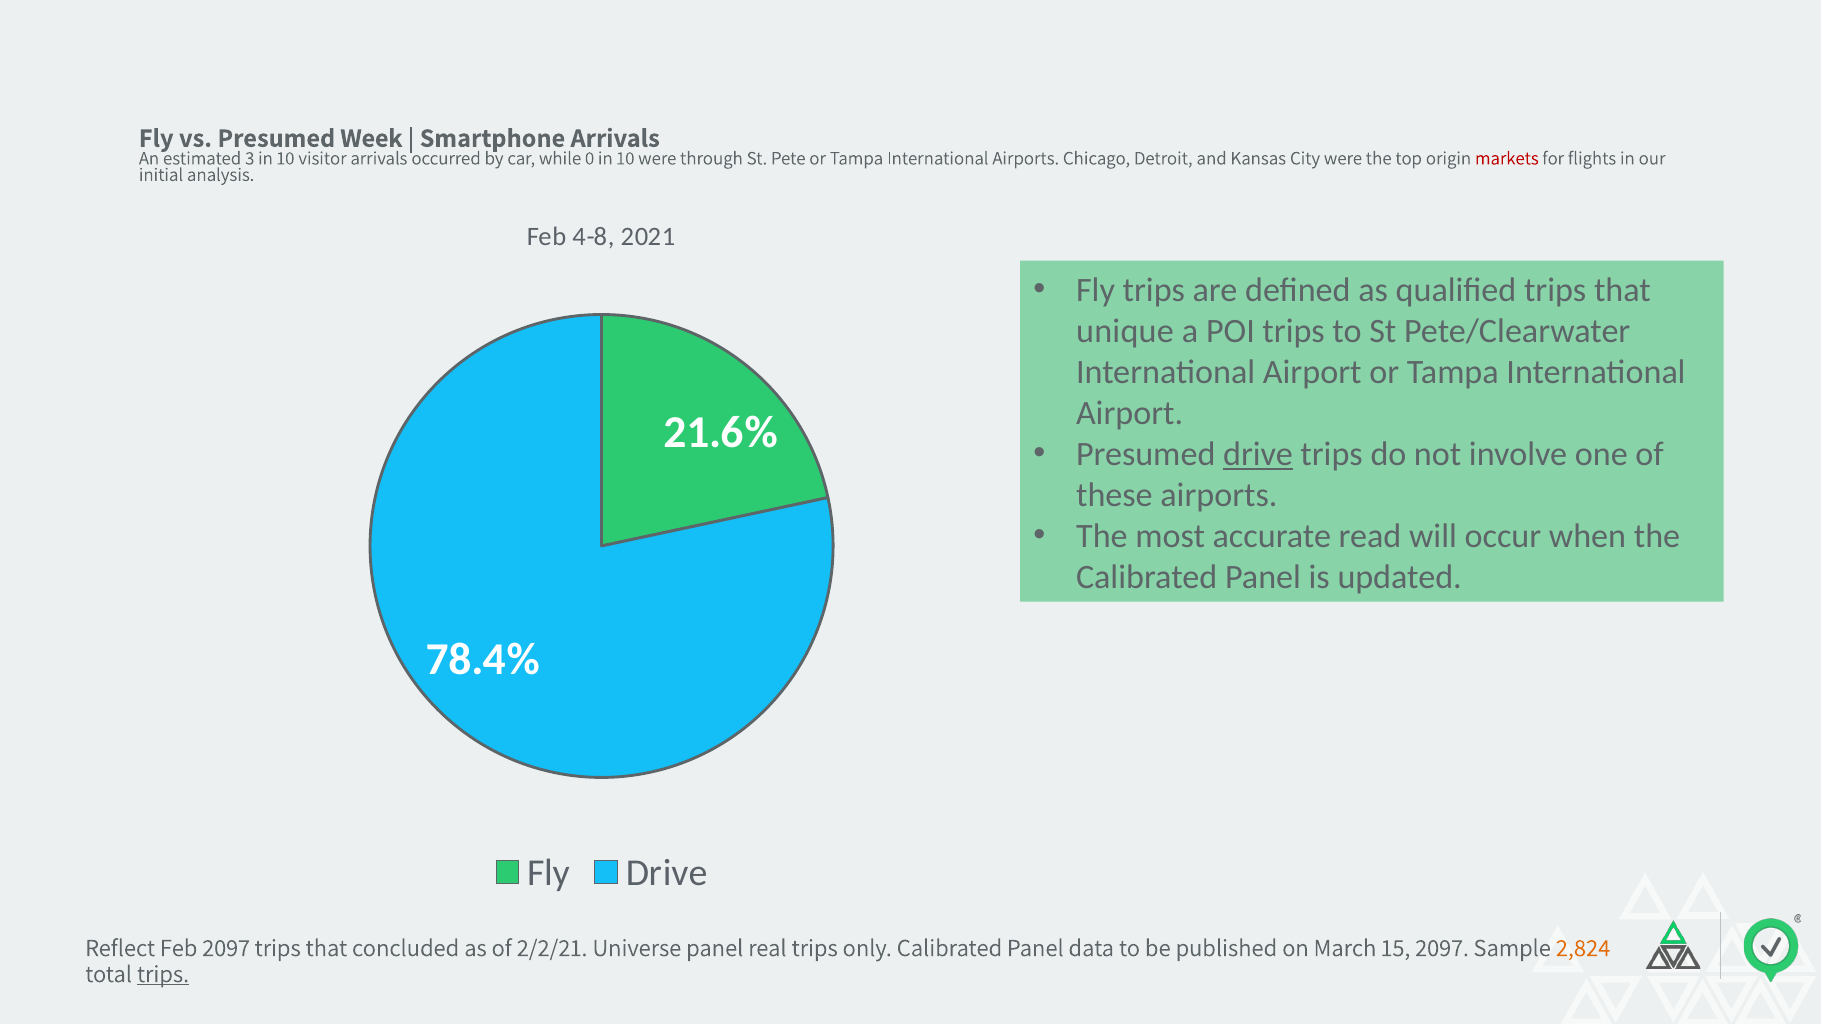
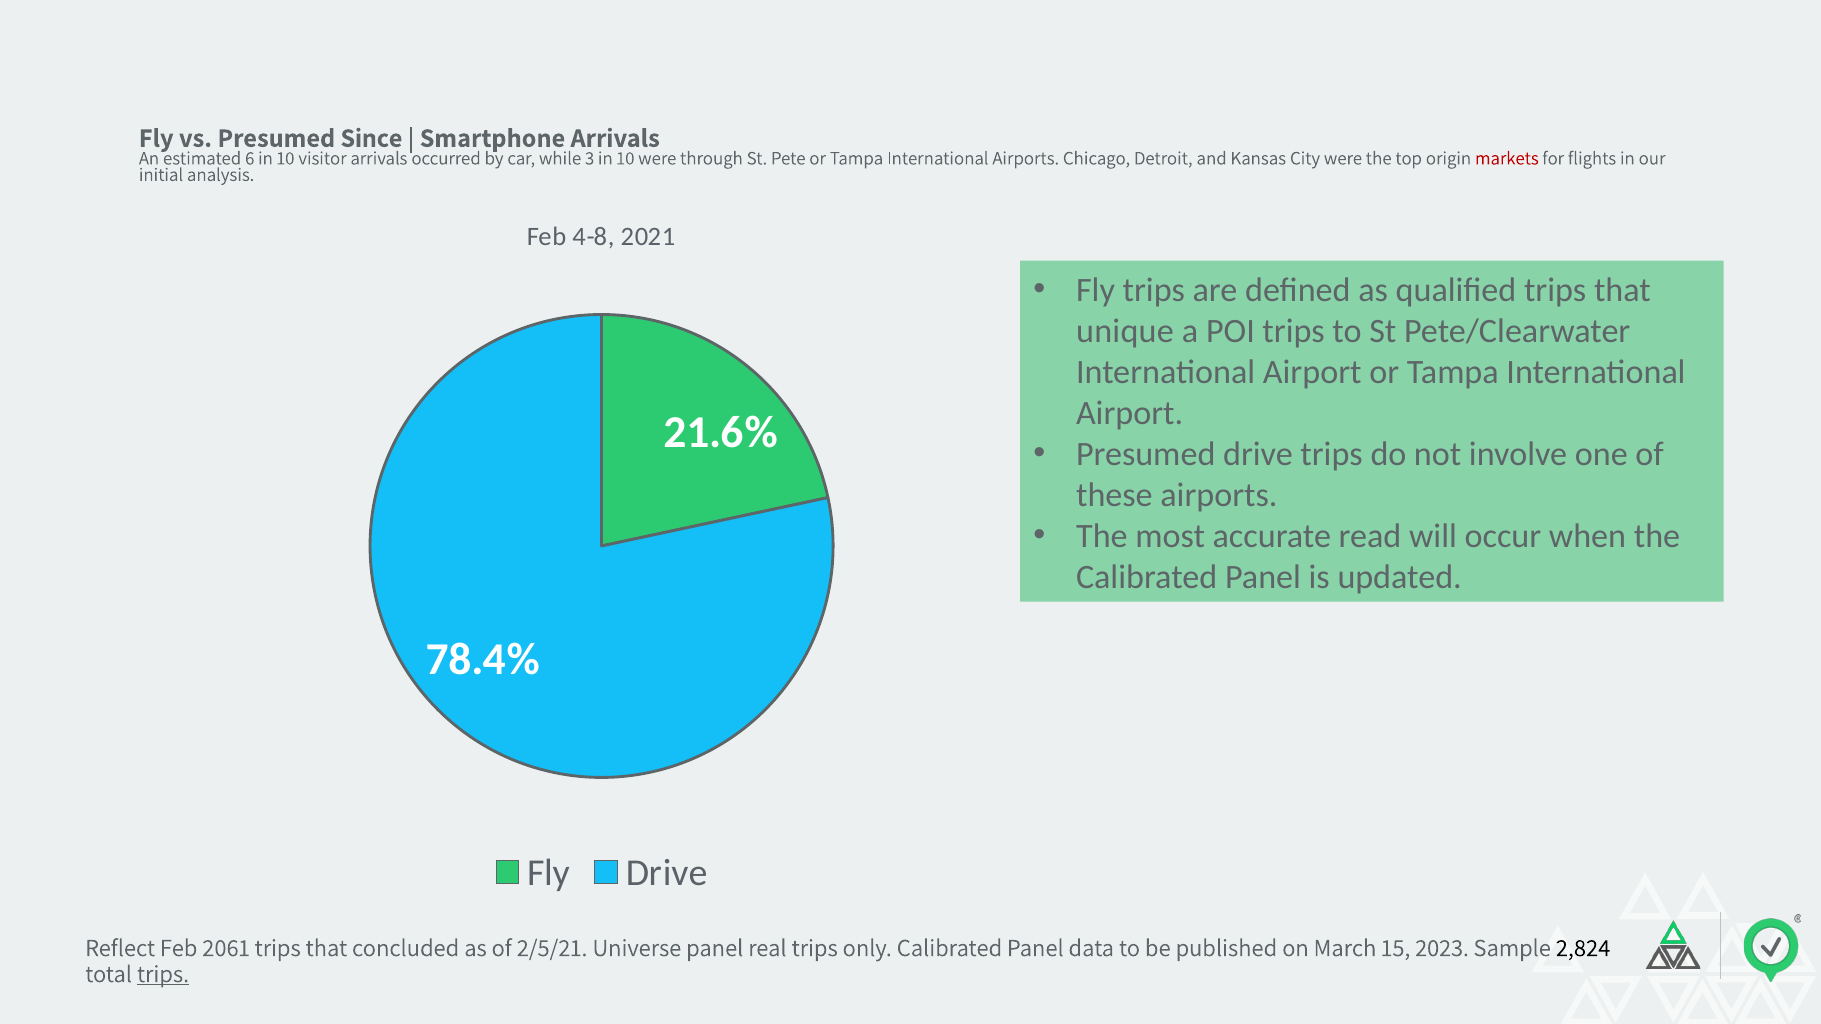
Week: Week -> Since
3: 3 -> 6
0: 0 -> 3
drive at (1258, 454) underline: present -> none
Feb 2097: 2097 -> 2061
2/2/21: 2/2/21 -> 2/5/21
15 2097: 2097 -> 2023
2,824 colour: orange -> black
